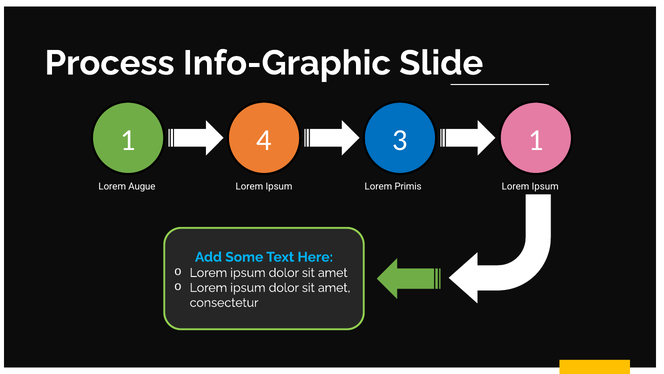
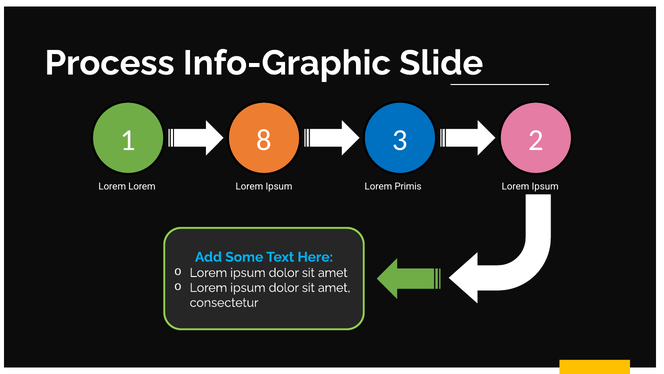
4: 4 -> 8
3 1: 1 -> 2
Augue at (142, 186): Augue -> Lorem
